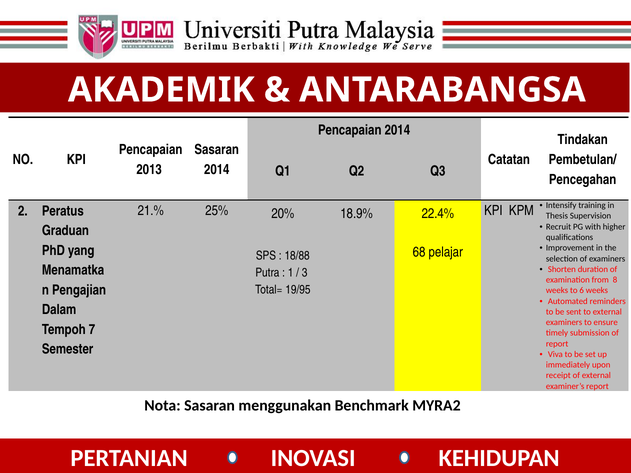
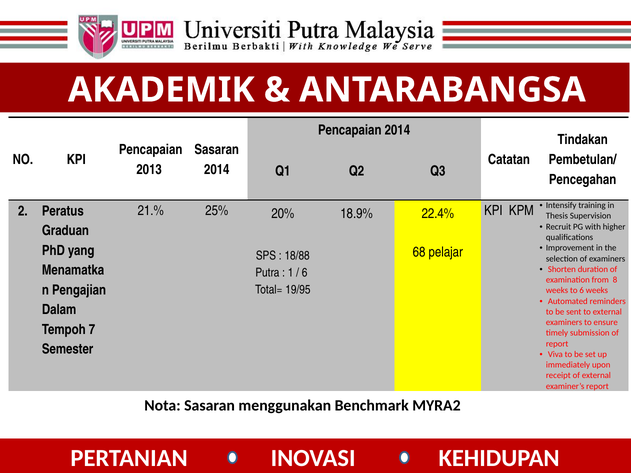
3 at (305, 273): 3 -> 6
